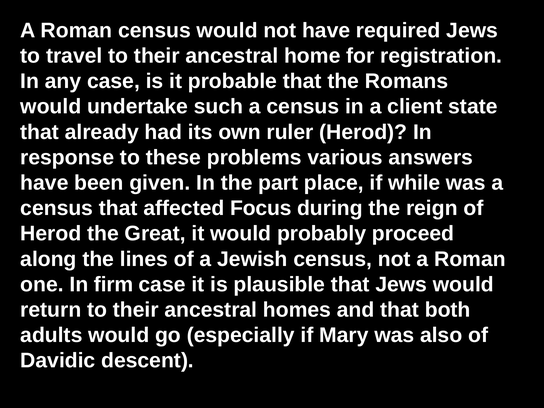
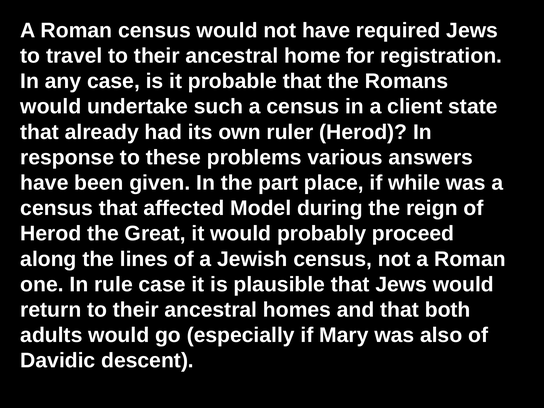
Focus: Focus -> Model
firm: firm -> rule
